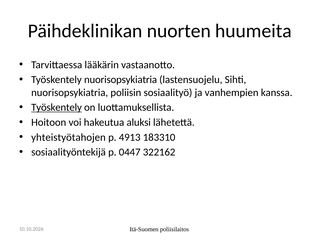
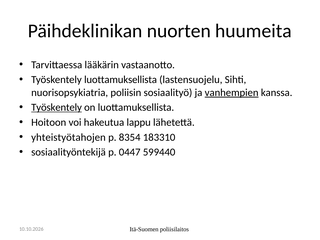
Työskentely nuorisopsykiatria: nuorisopsykiatria -> luottamuksellista
vanhempien underline: none -> present
aluksi: aluksi -> lappu
4913: 4913 -> 8354
322162: 322162 -> 599440
